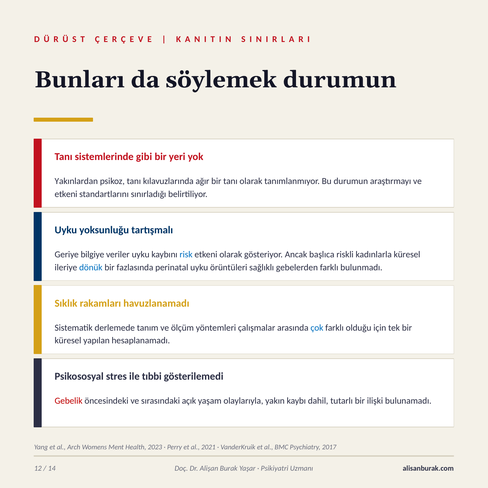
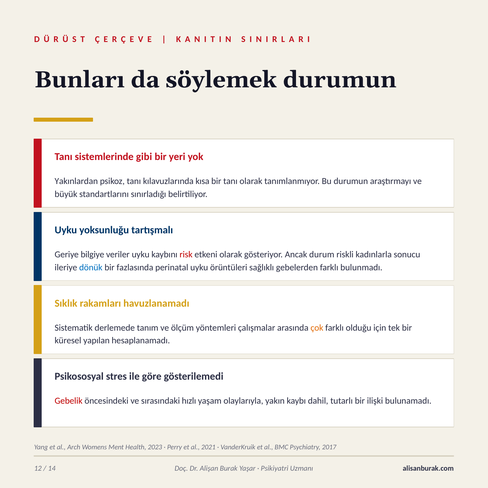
ağır: ağır -> kısa
etkeni at (66, 194): etkeni -> büyük
risk colour: blue -> red
başlıca: başlıca -> durum
kadınlarla küresel: küresel -> sonucu
çok colour: blue -> orange
tıbbi: tıbbi -> göre
açık: açık -> hızlı
